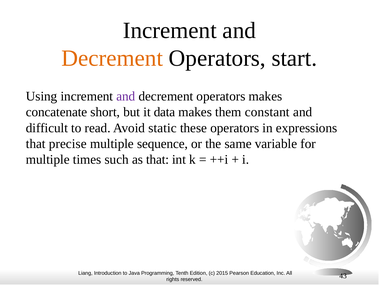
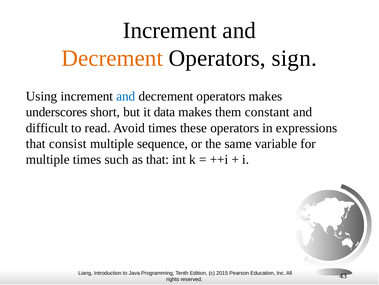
start: start -> sign
and at (126, 96) colour: purple -> blue
concatenate: concatenate -> underscores
Avoid static: static -> times
precise: precise -> consist
